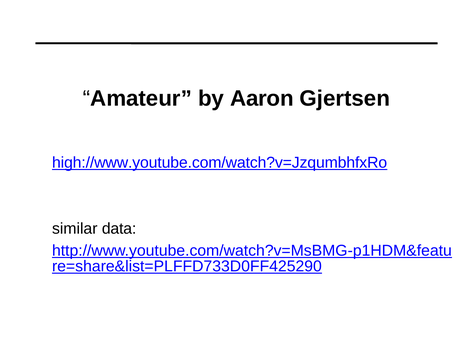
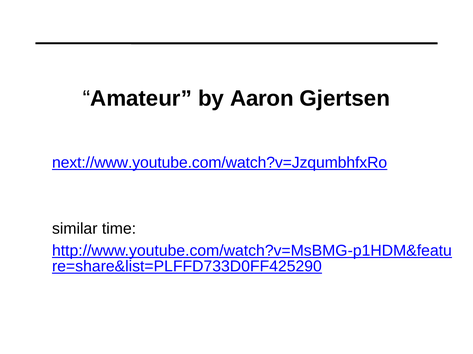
high://www.youtube.com/watch?v=JzqumbhfxRo: high://www.youtube.com/watch?v=JzqumbhfxRo -> next://www.youtube.com/watch?v=JzqumbhfxRo
data: data -> time
